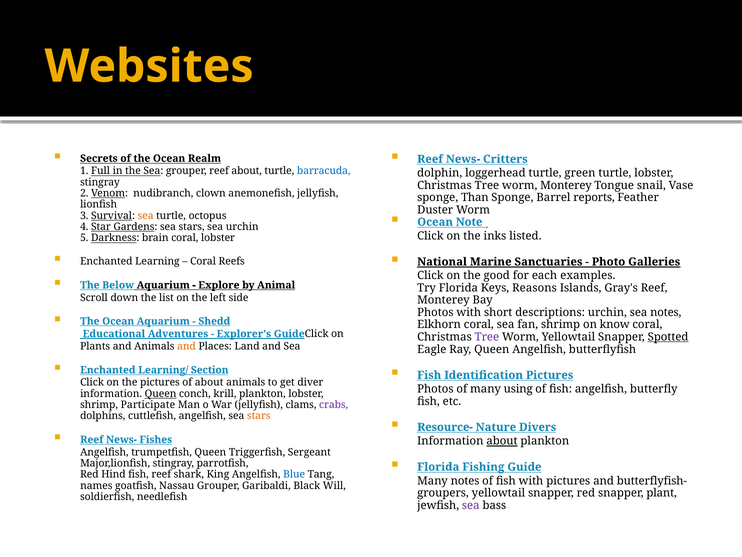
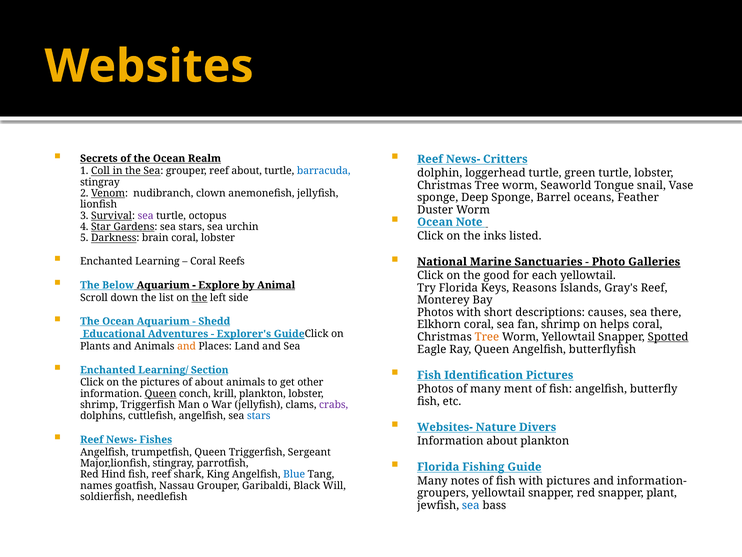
Full: Full -> Coll
worm Monterey: Monterey -> Seaworld
Than: Than -> Deep
reports: reports -> oceans
sea at (146, 215) colour: orange -> purple
each examples: examples -> yellowtail
the at (199, 297) underline: none -> present
descriptions urchin: urchin -> causes
sea notes: notes -> there
know: know -> helps
Tree at (487, 337) colour: purple -> orange
diver: diver -> other
using: using -> ment
shrimp Participate: Participate -> Triggerfish
stars at (259, 416) colour: orange -> blue
Resource-: Resource- -> Websites-
about at (502, 441) underline: present -> none
butterflyfish-: butterflyfish- -> information-
sea at (471, 505) colour: purple -> blue
